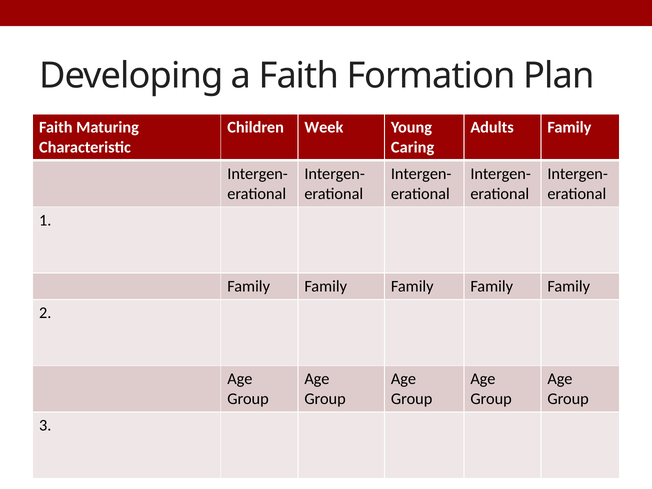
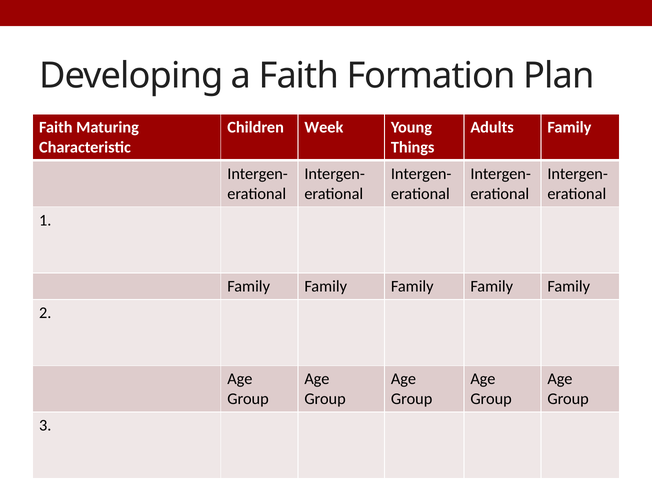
Caring: Caring -> Things
